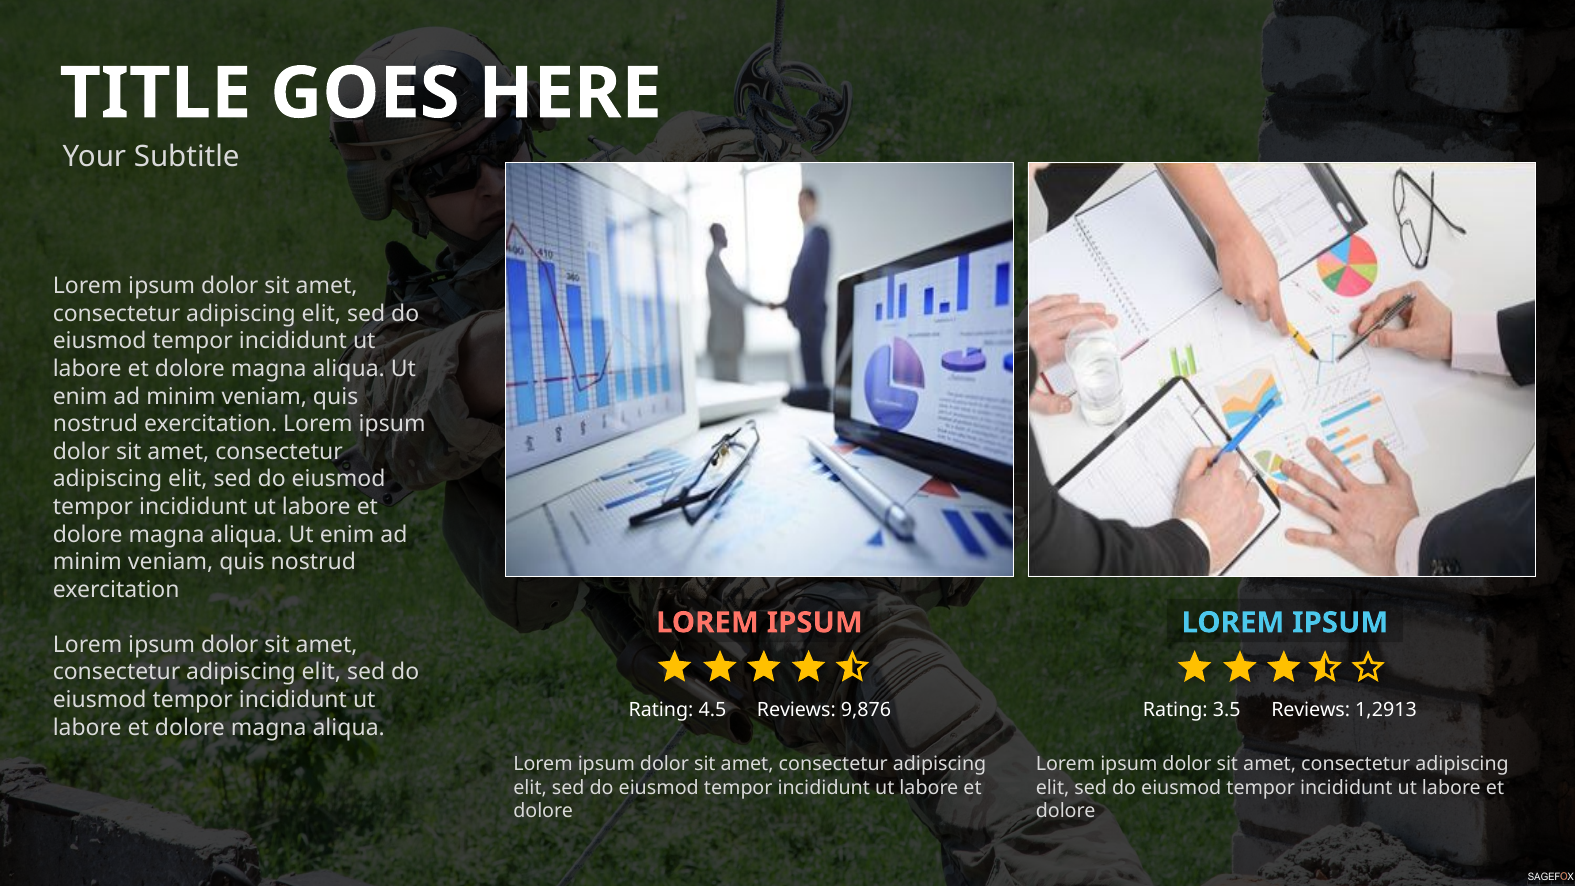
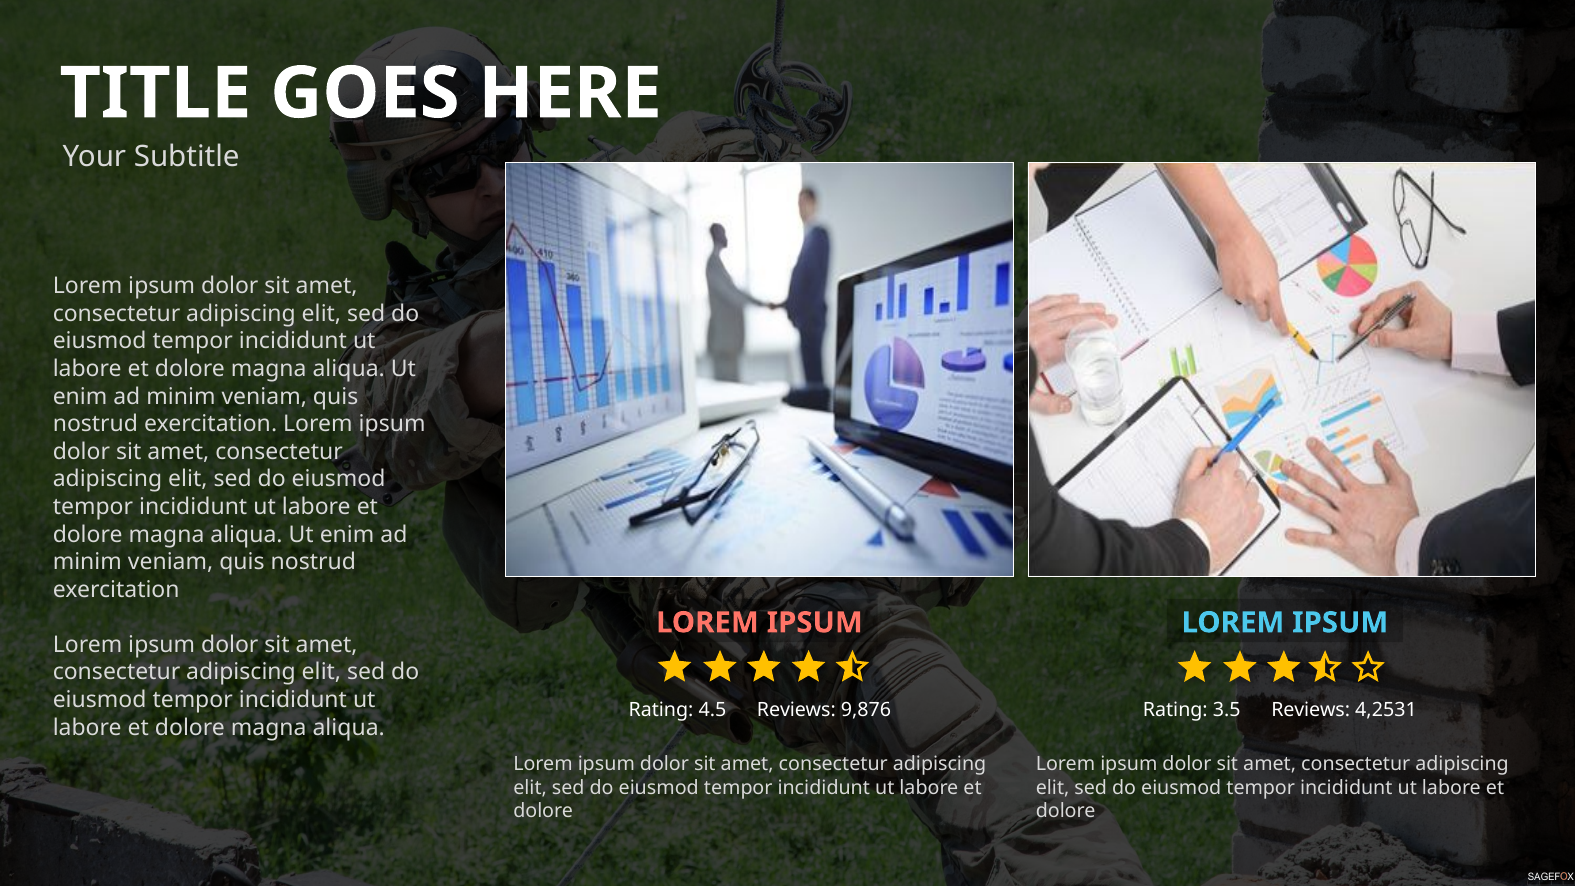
1,2913: 1,2913 -> 4,2531
